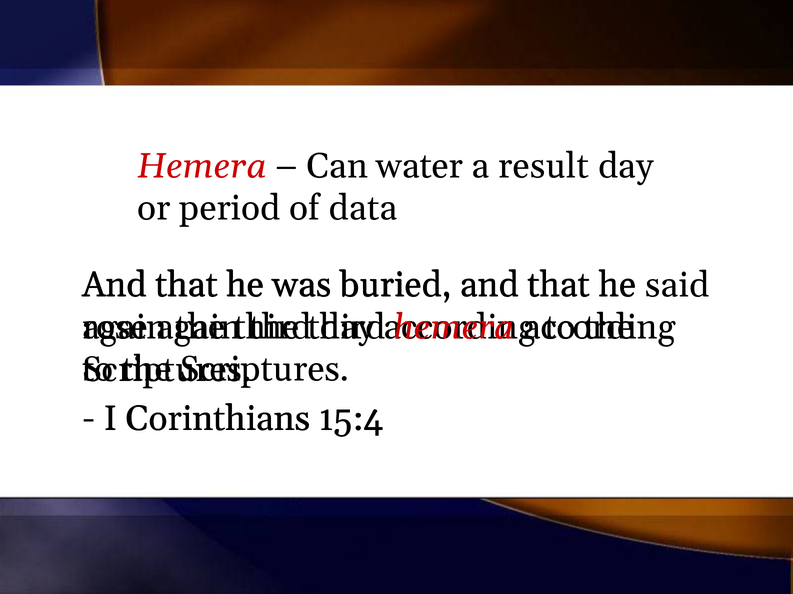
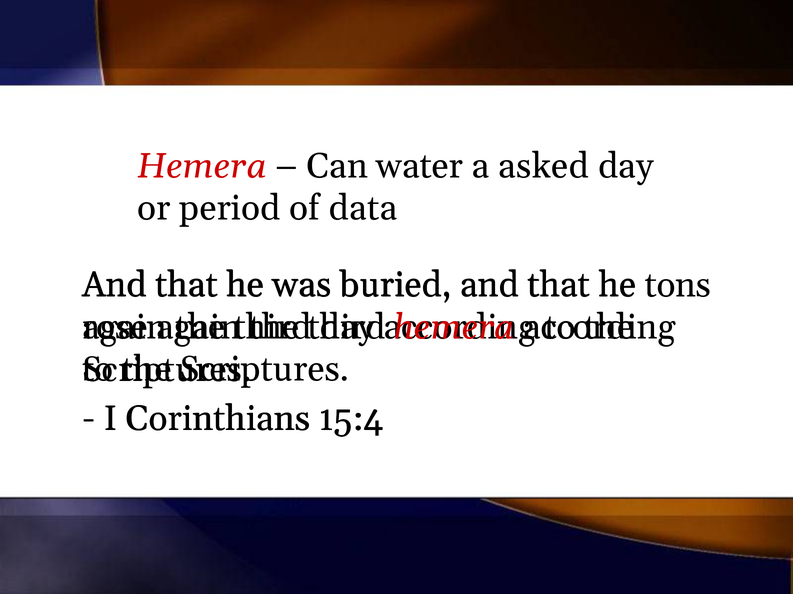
result: result -> asked
said: said -> tons
